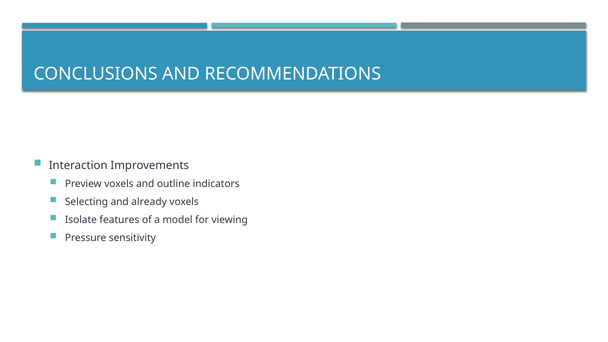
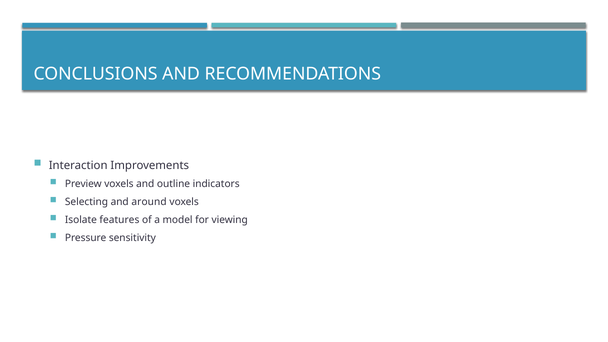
already: already -> around
